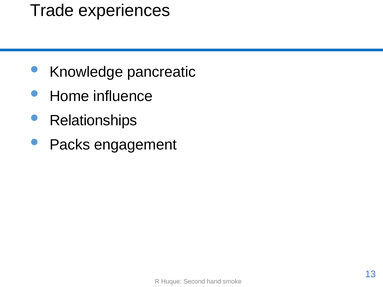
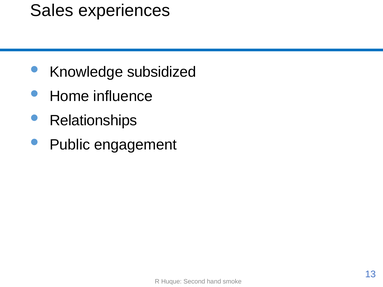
Trade: Trade -> Sales
pancreatic: pancreatic -> subsidized
Packs: Packs -> Public
